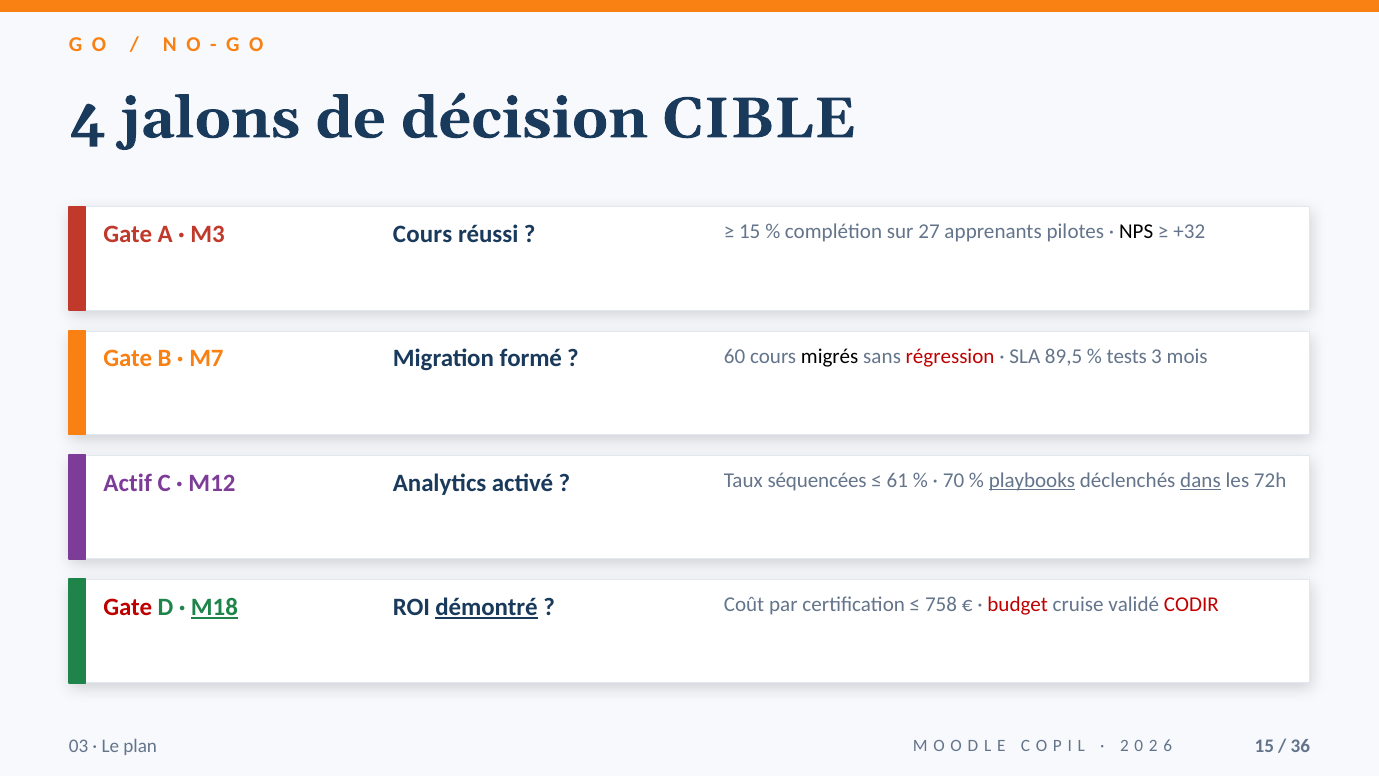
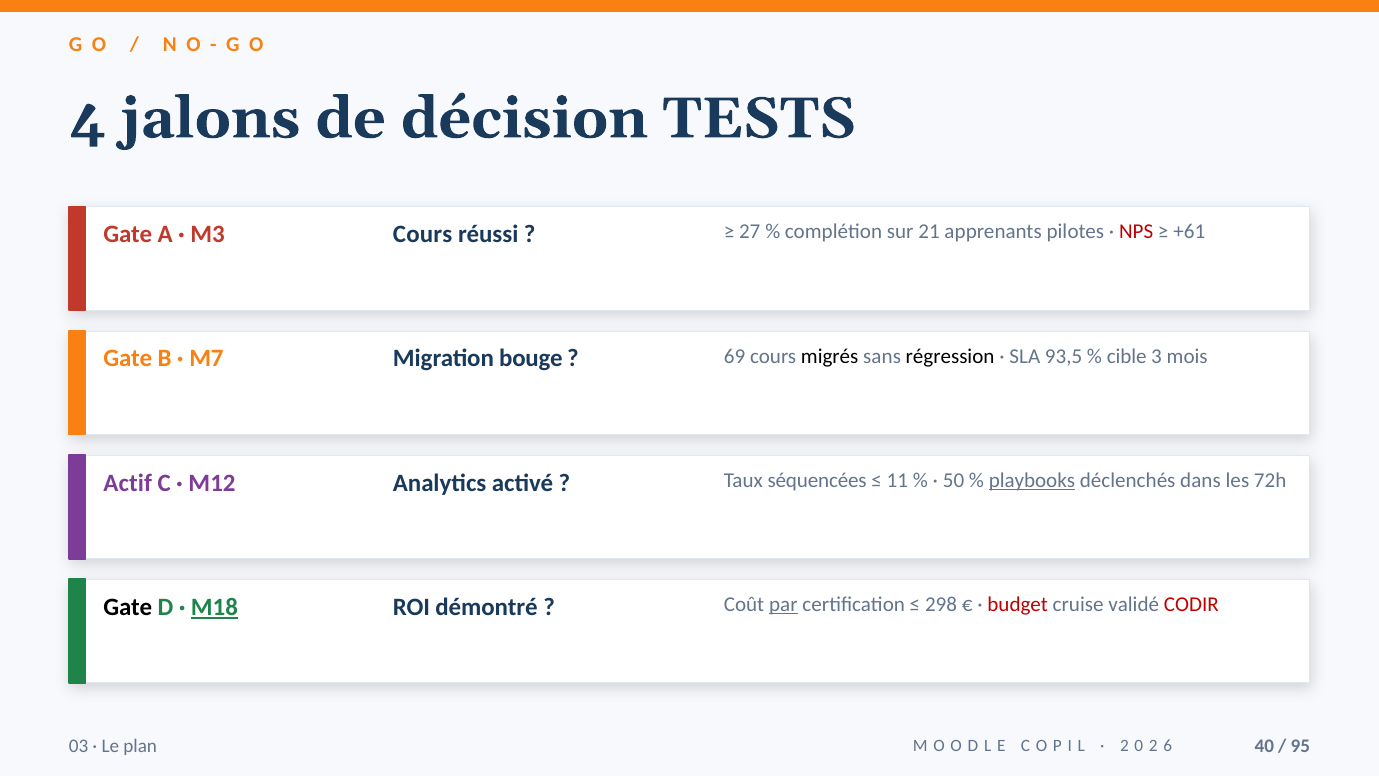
CIBLE: CIBLE -> TESTS
15 at (750, 232): 15 -> 27
27: 27 -> 21
NPS colour: black -> red
+32: +32 -> +61
formé: formé -> bouge
60: 60 -> 69
régression colour: red -> black
89,5: 89,5 -> 93,5
tests: tests -> cible
61: 61 -> 11
70: 70 -> 50
dans underline: present -> none
Gate at (128, 607) colour: red -> black
démontré underline: present -> none
par underline: none -> present
758: 758 -> 298
plan 15: 15 -> 40
36: 36 -> 95
